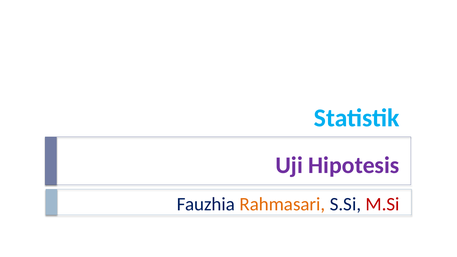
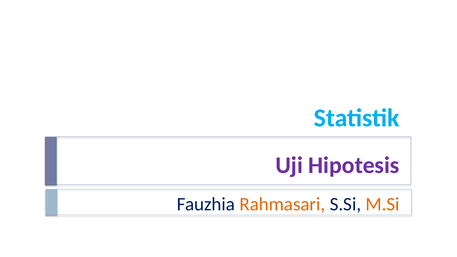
M.Si colour: red -> orange
